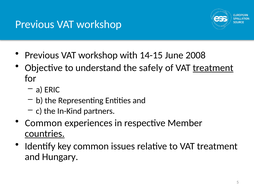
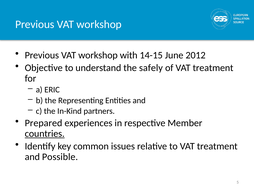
2008: 2008 -> 2012
treatment at (213, 68) underline: present -> none
Common at (43, 123): Common -> Prepared
Hungary: Hungary -> Possible
